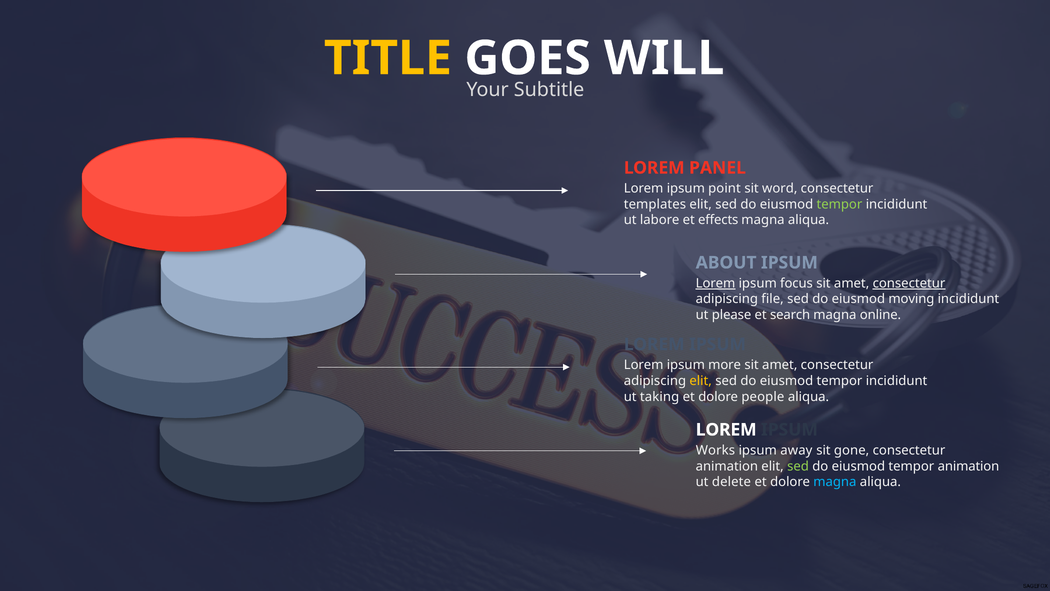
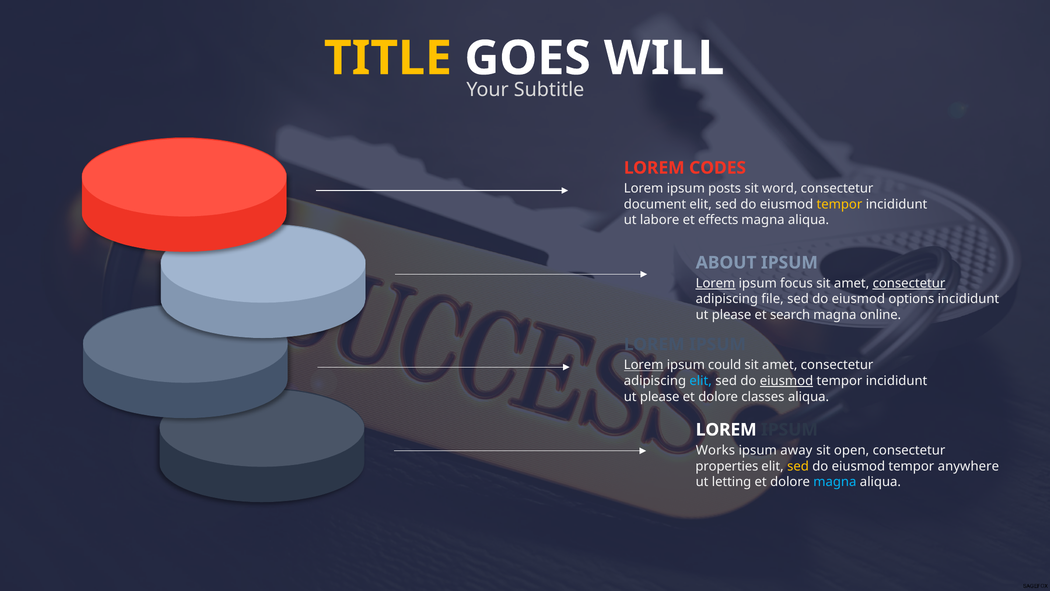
PANEL: PANEL -> CODES
point: point -> posts
templates: templates -> document
tempor at (839, 204) colour: light green -> yellow
moving: moving -> options
Lorem at (644, 365) underline: none -> present
more: more -> could
elit at (701, 381) colour: yellow -> light blue
eiusmod at (787, 381) underline: none -> present
taking at (660, 396): taking -> please
people: people -> classes
gone: gone -> open
animation at (727, 466): animation -> properties
sed at (798, 466) colour: light green -> yellow
tempor animation: animation -> anywhere
delete: delete -> letting
